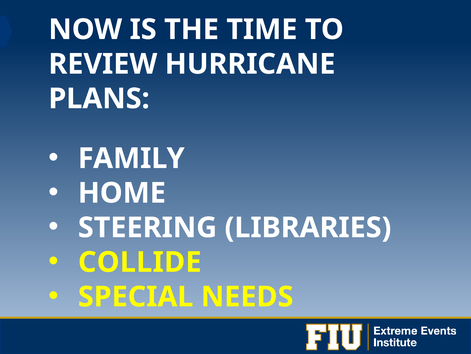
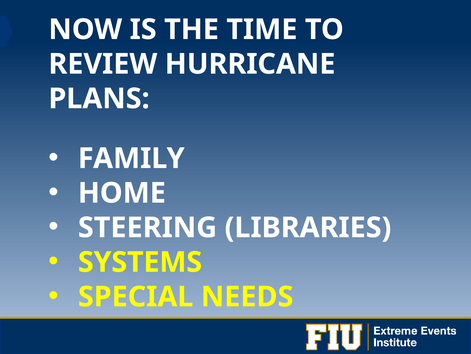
COLLIDE: COLLIDE -> SYSTEMS
